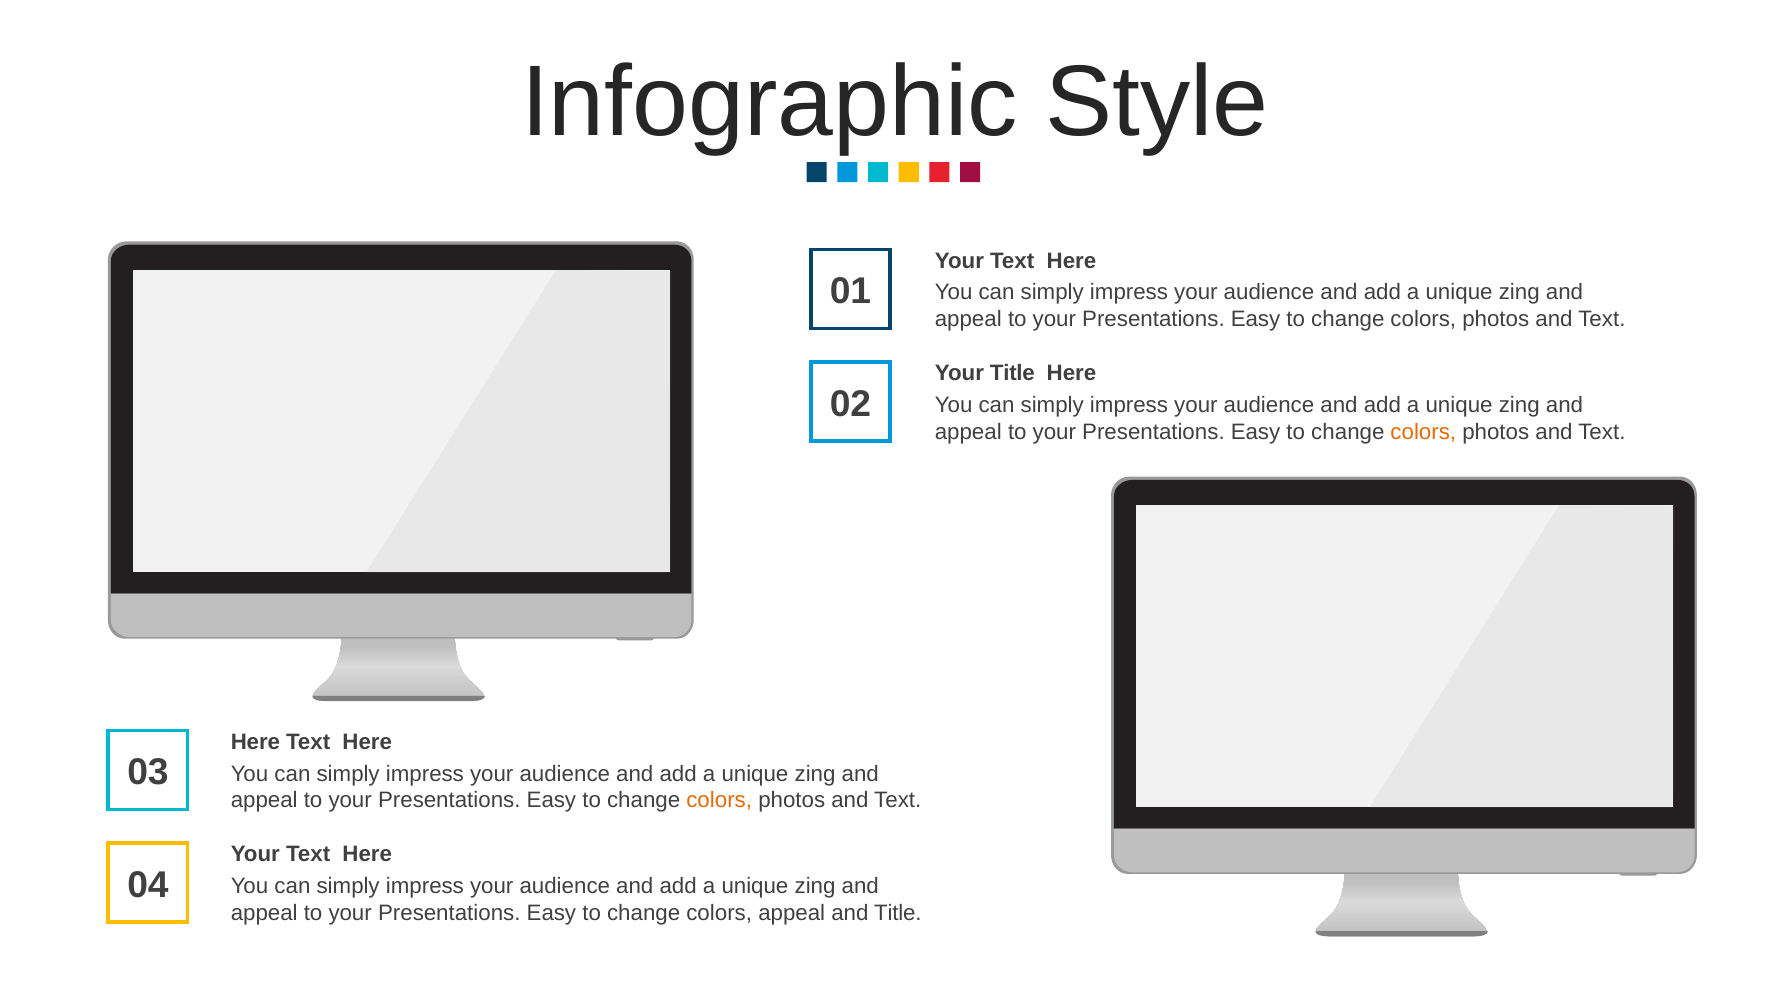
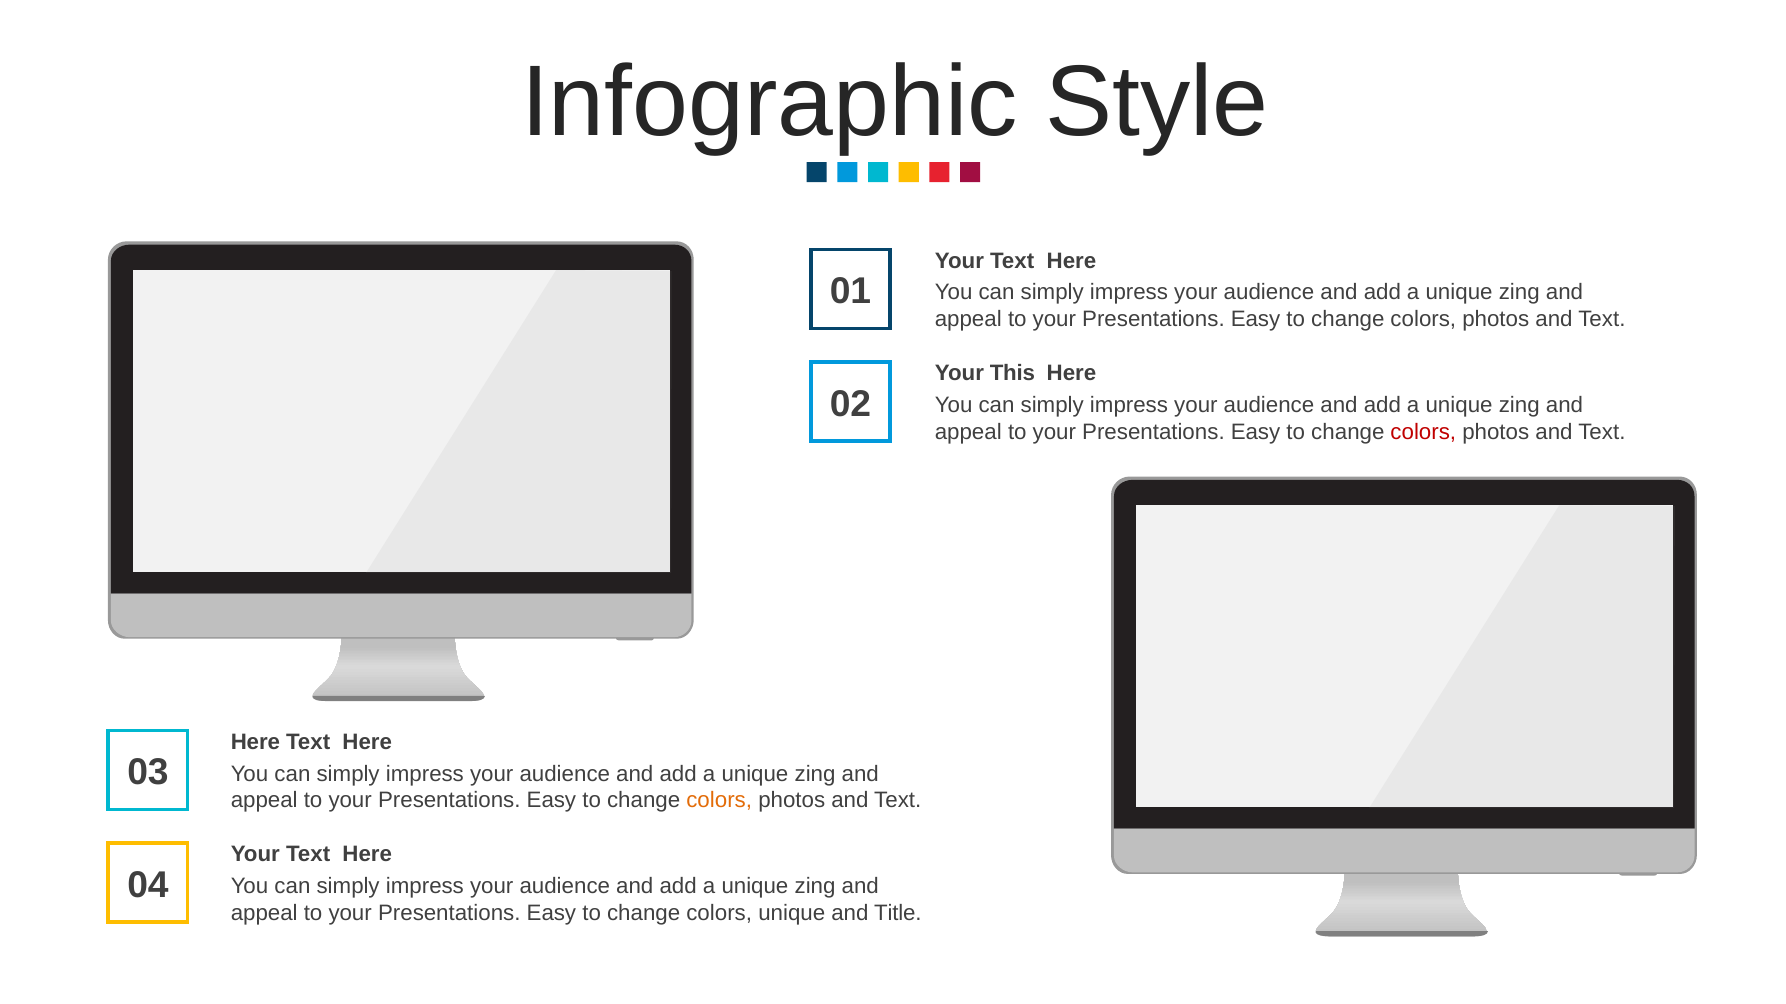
Your Title: Title -> This
colors at (1423, 432) colour: orange -> red
colors appeal: appeal -> unique
